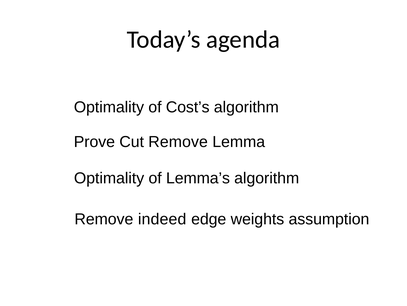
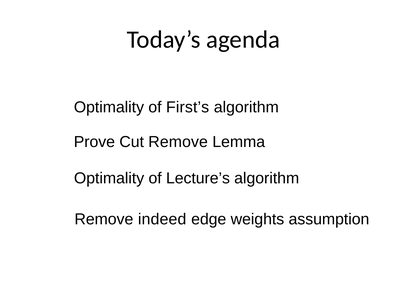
Cost’s: Cost’s -> First’s
Lemma’s: Lemma’s -> Lecture’s
